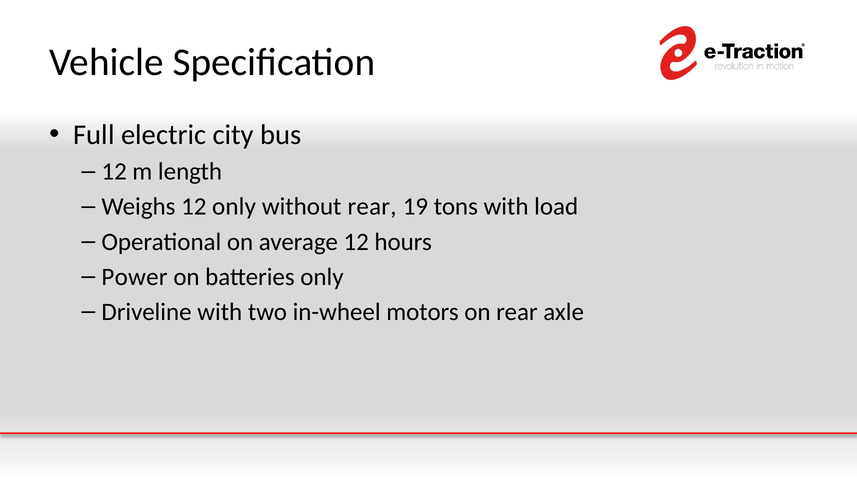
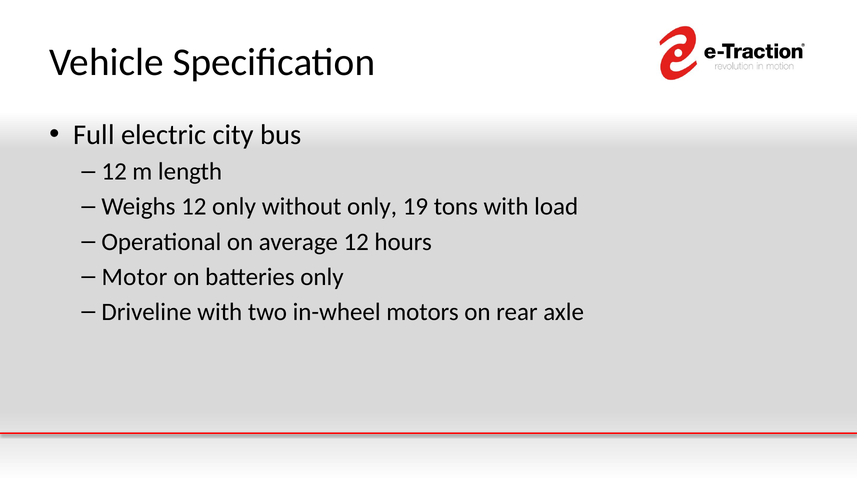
without rear: rear -> only
Power: Power -> Motor
